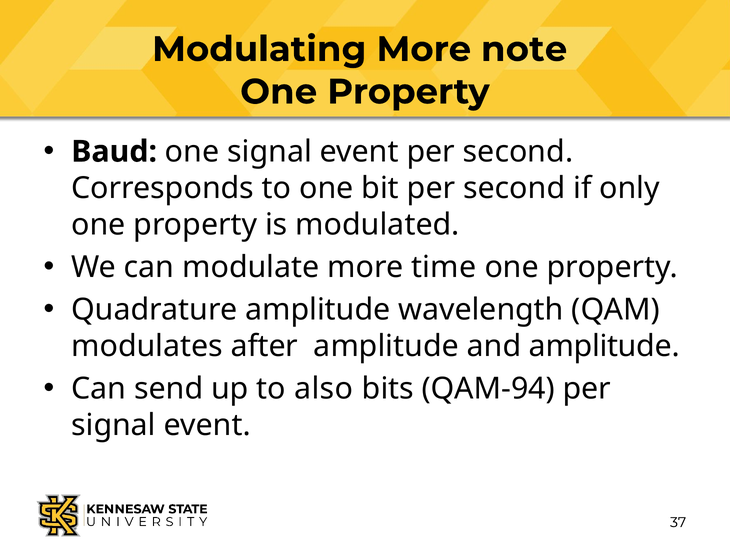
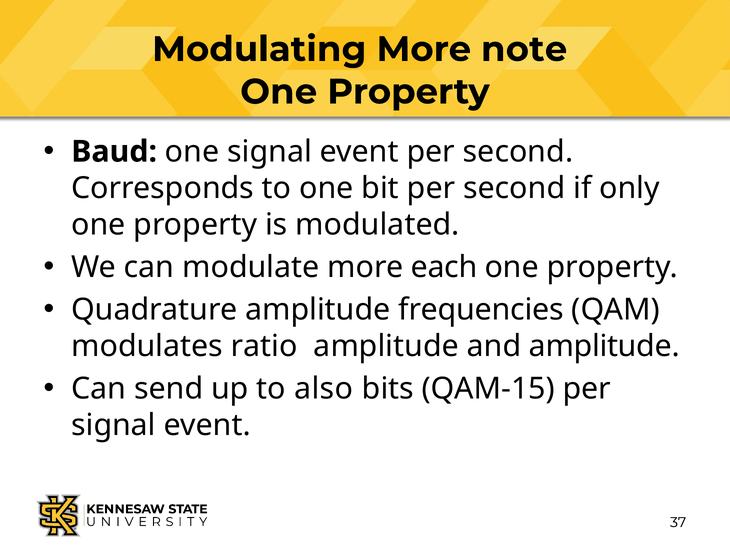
time: time -> each
wavelength: wavelength -> frequencies
after: after -> ratio
QAM-94: QAM-94 -> QAM-15
